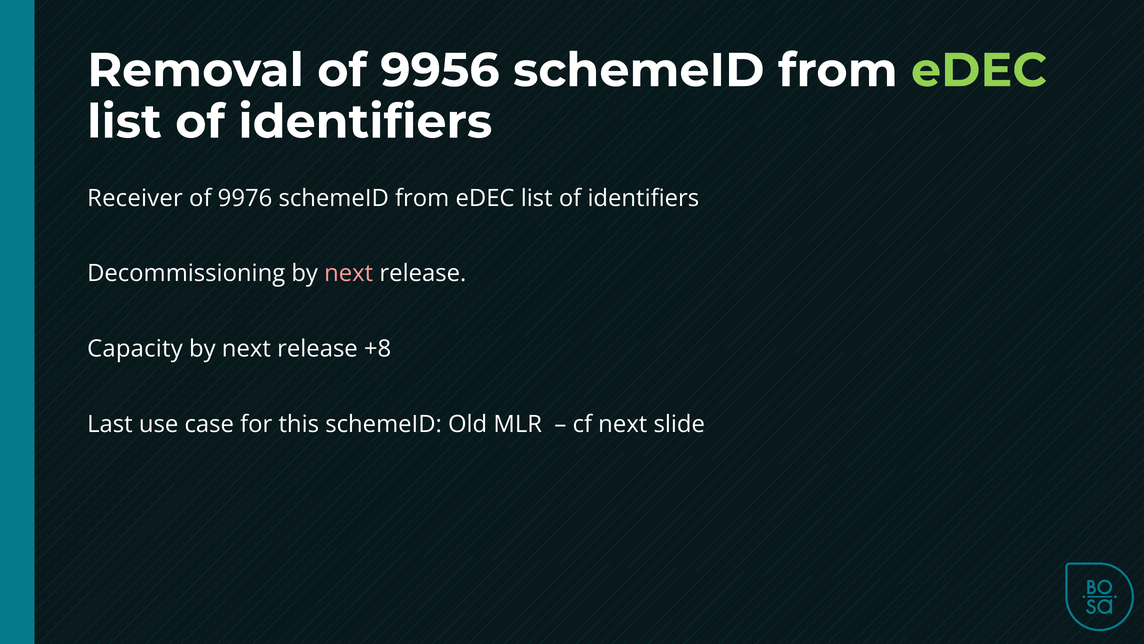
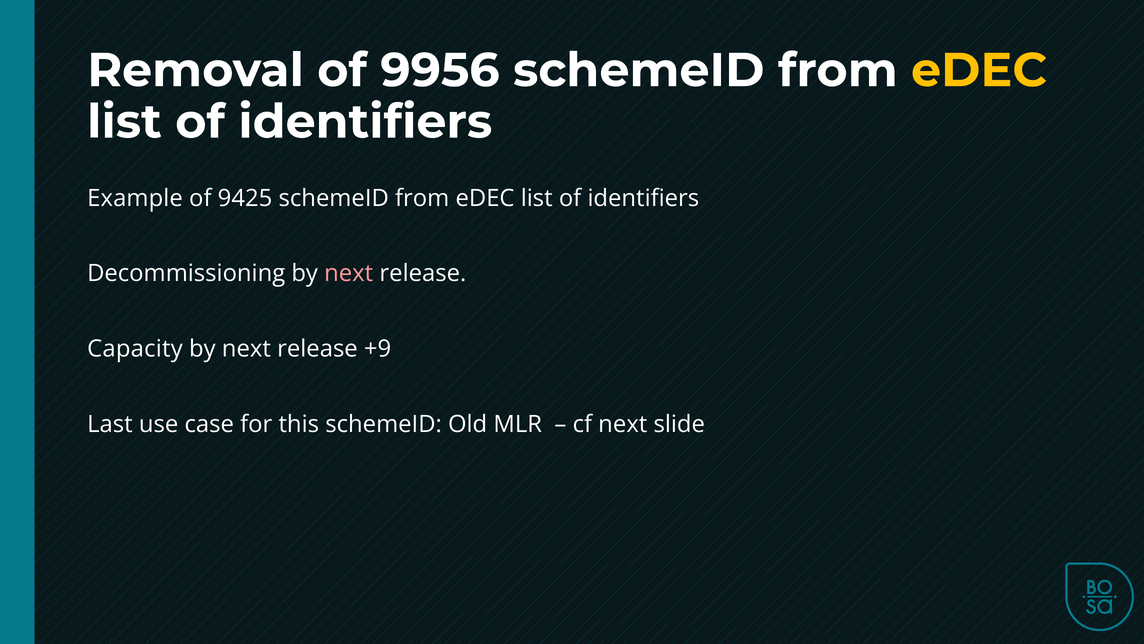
eDEC at (979, 70) colour: light green -> yellow
Receiver: Receiver -> Example
9976: 9976 -> 9425
+8: +8 -> +9
